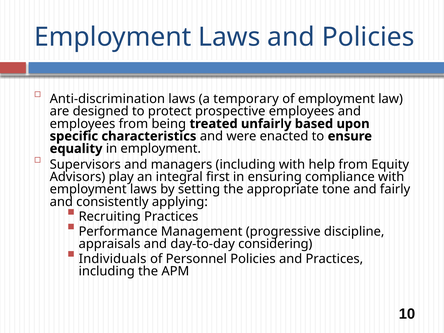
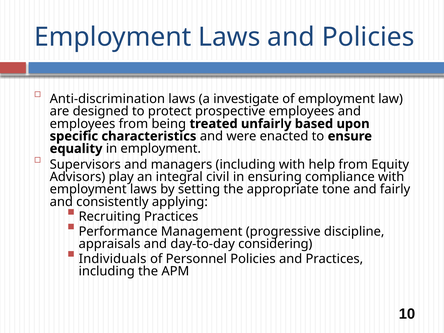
temporary: temporary -> investigate
first: first -> civil
